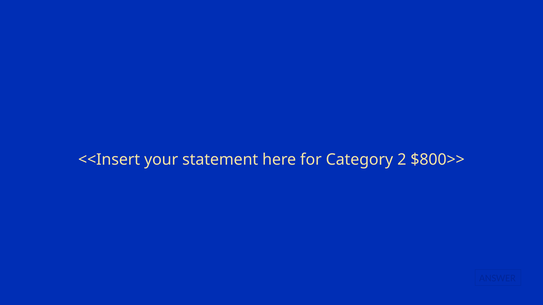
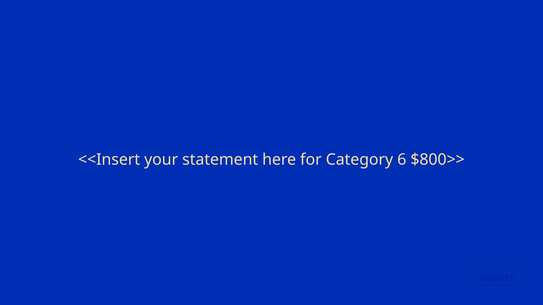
2: 2 -> 6
